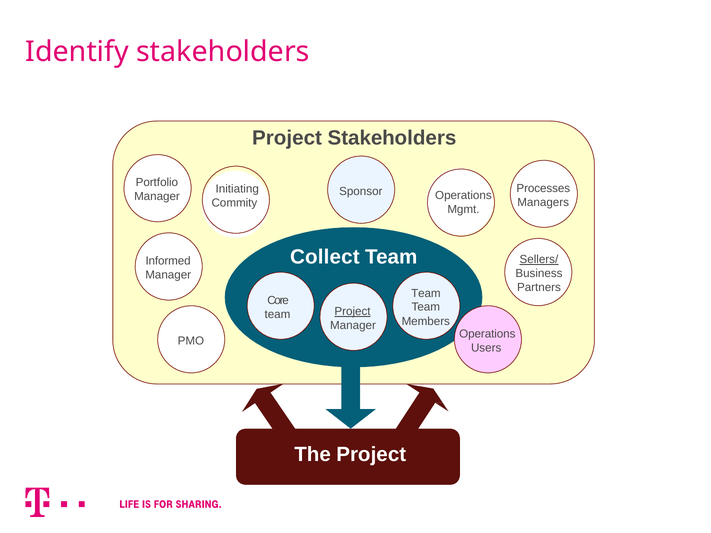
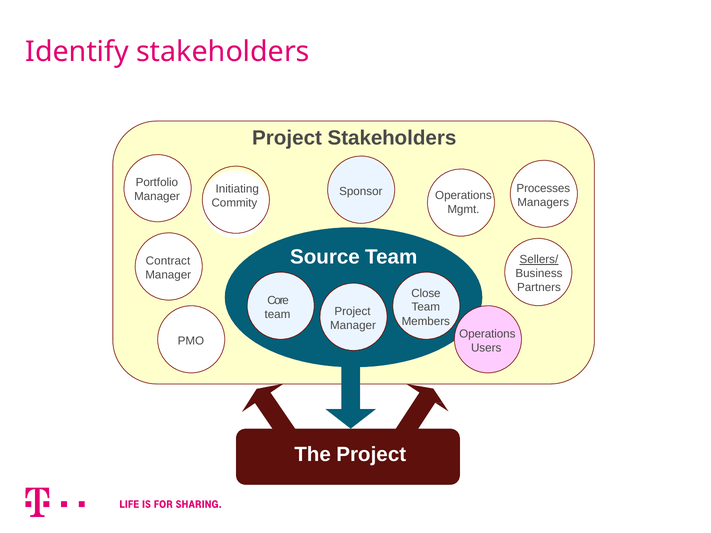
Collect: Collect -> Source
Informed: Informed -> Contract
Team at (426, 293): Team -> Close
Project at (353, 312) underline: present -> none
